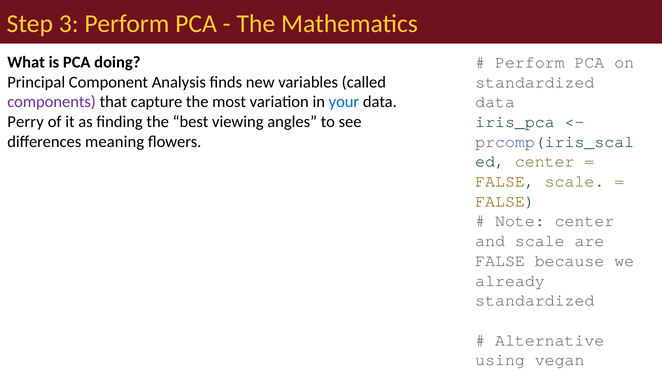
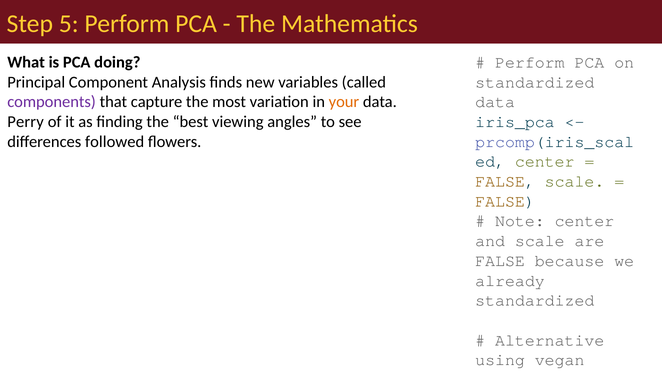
3: 3 -> 5
your colour: blue -> orange
meaning: meaning -> followed
